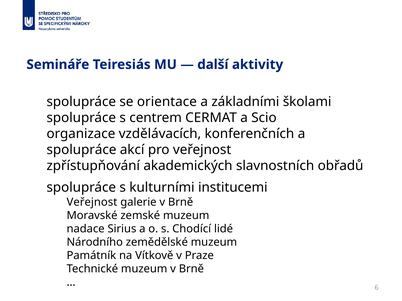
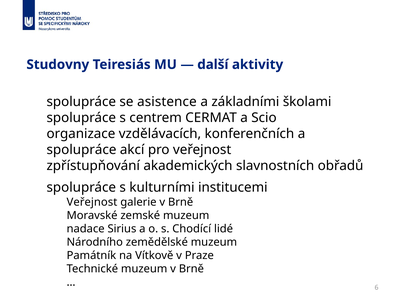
Semináře: Semináře -> Studovny
orientace: orientace -> asistence
